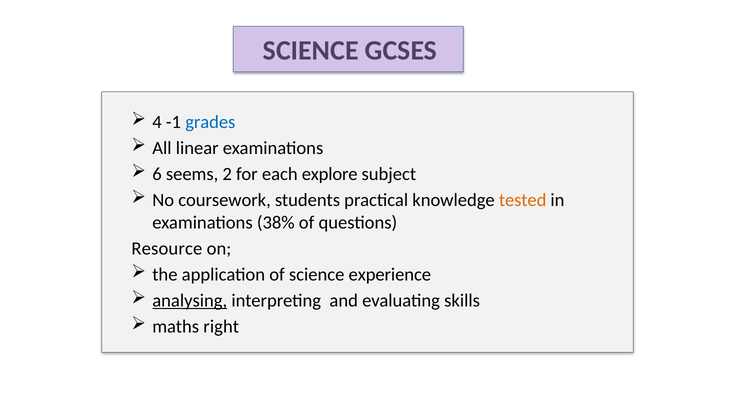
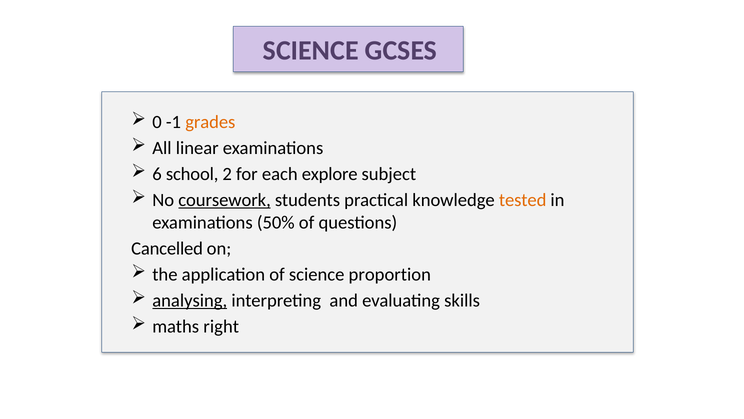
4: 4 -> 0
grades colour: blue -> orange
seems: seems -> school
coursework underline: none -> present
38%: 38% -> 50%
Resource: Resource -> Cancelled
experience: experience -> proportion
